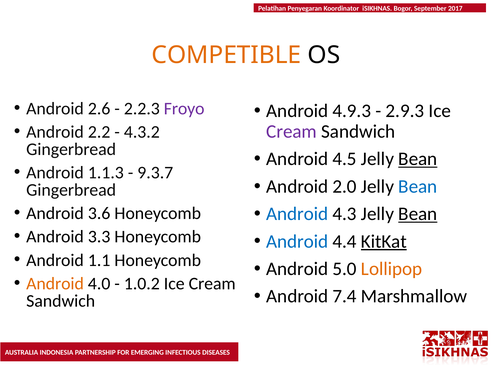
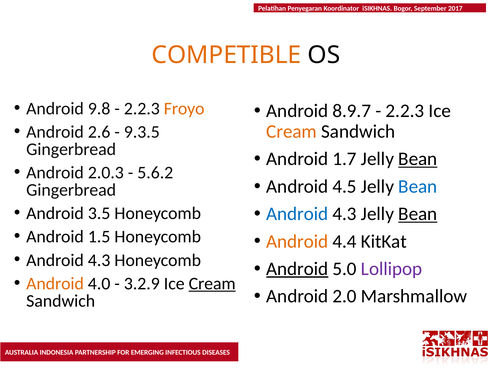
2.6: 2.6 -> 9.8
Froyo colour: purple -> orange
4.9.3: 4.9.3 -> 8.9.7
2.9.3 at (405, 111): 2.9.3 -> 2.2.3
2.2: 2.2 -> 2.6
4.3.2: 4.3.2 -> 9.3.5
Cream at (292, 132) colour: purple -> orange
4.5: 4.5 -> 1.7
1.1.3: 1.1.3 -> 2.0.3
9.3.7: 9.3.7 -> 5.6.2
2.0: 2.0 -> 4.5
3.6: 3.6 -> 3.5
3.3: 3.3 -> 1.5
Android at (297, 241) colour: blue -> orange
KitKat underline: present -> none
1.1 at (99, 260): 1.1 -> 4.3
Android at (297, 269) underline: none -> present
Lollipop colour: orange -> purple
1.0.2: 1.0.2 -> 3.2.9
Cream at (212, 284) underline: none -> present
7.4: 7.4 -> 2.0
